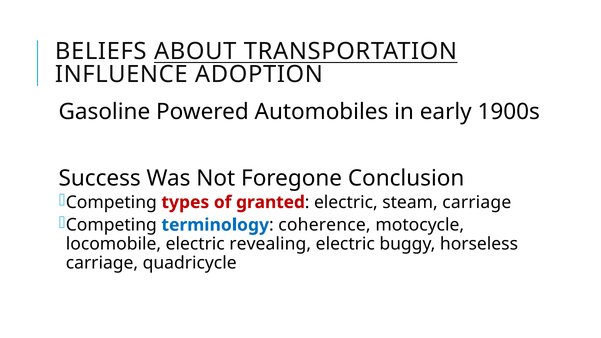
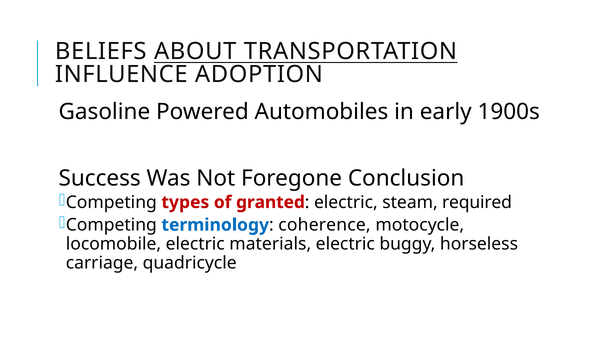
steam carriage: carriage -> required
revealing: revealing -> materials
